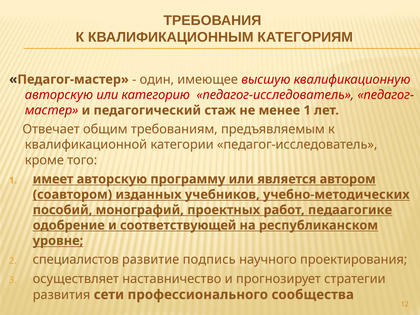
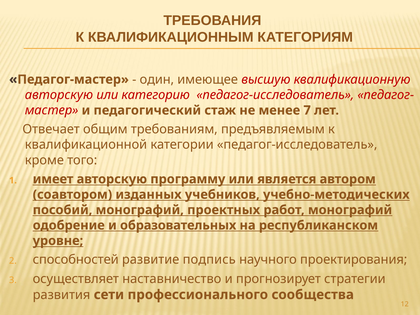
менее 1: 1 -> 7
работ педаагогике: педаагогике -> монографий
соответствующей: соответствующей -> образовательных
специалистов: специалистов -> способностей
